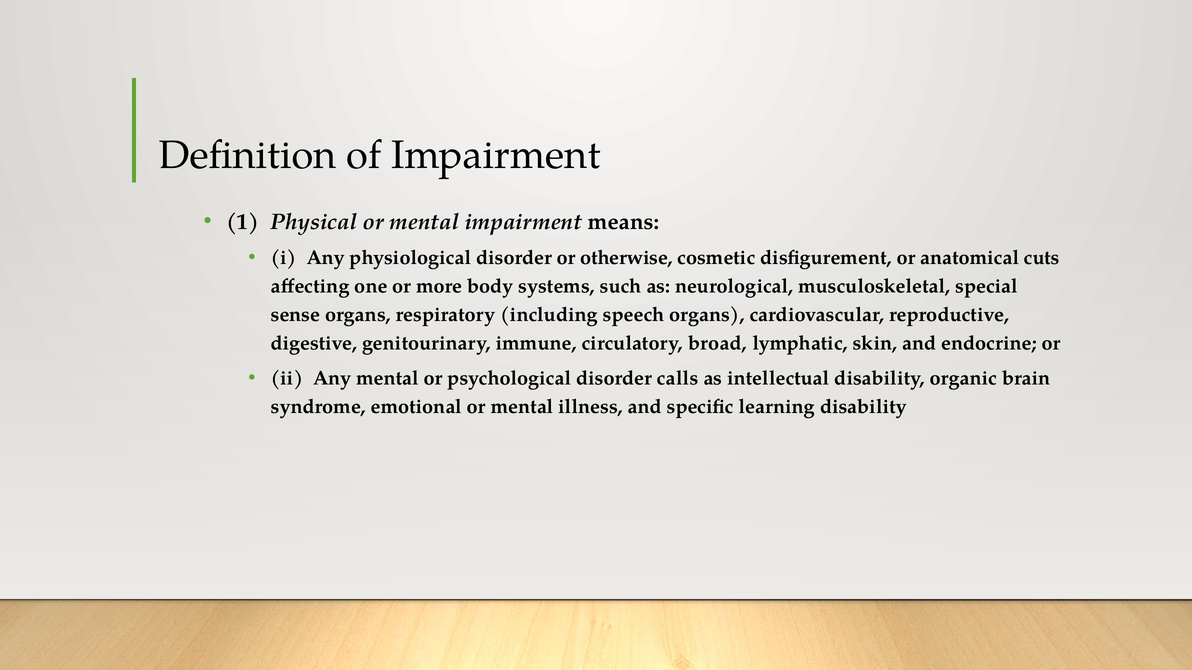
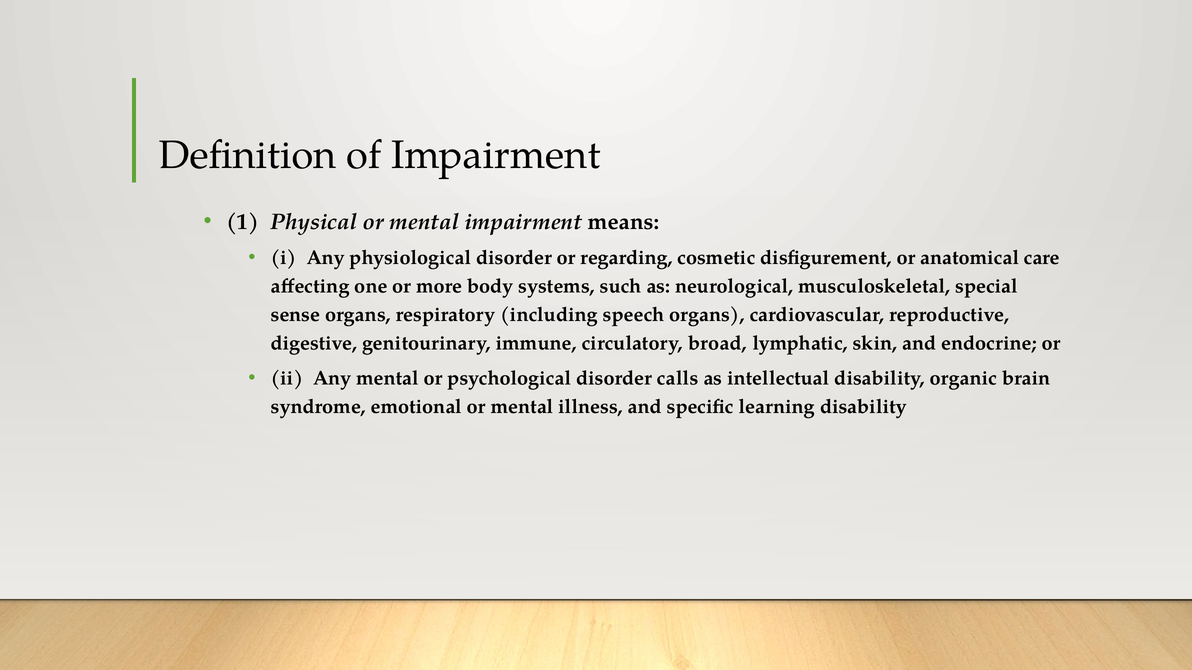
otherwise: otherwise -> regarding
cuts: cuts -> care
